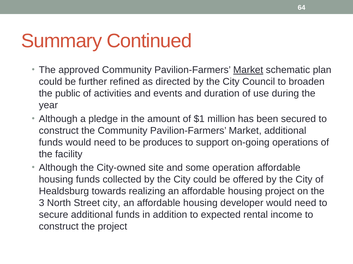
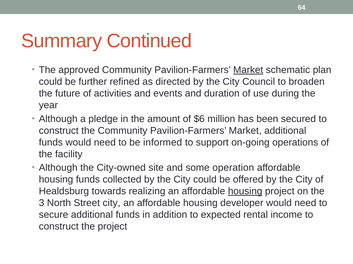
public: public -> future
$1: $1 -> $6
produces: produces -> informed
housing at (245, 192) underline: none -> present
